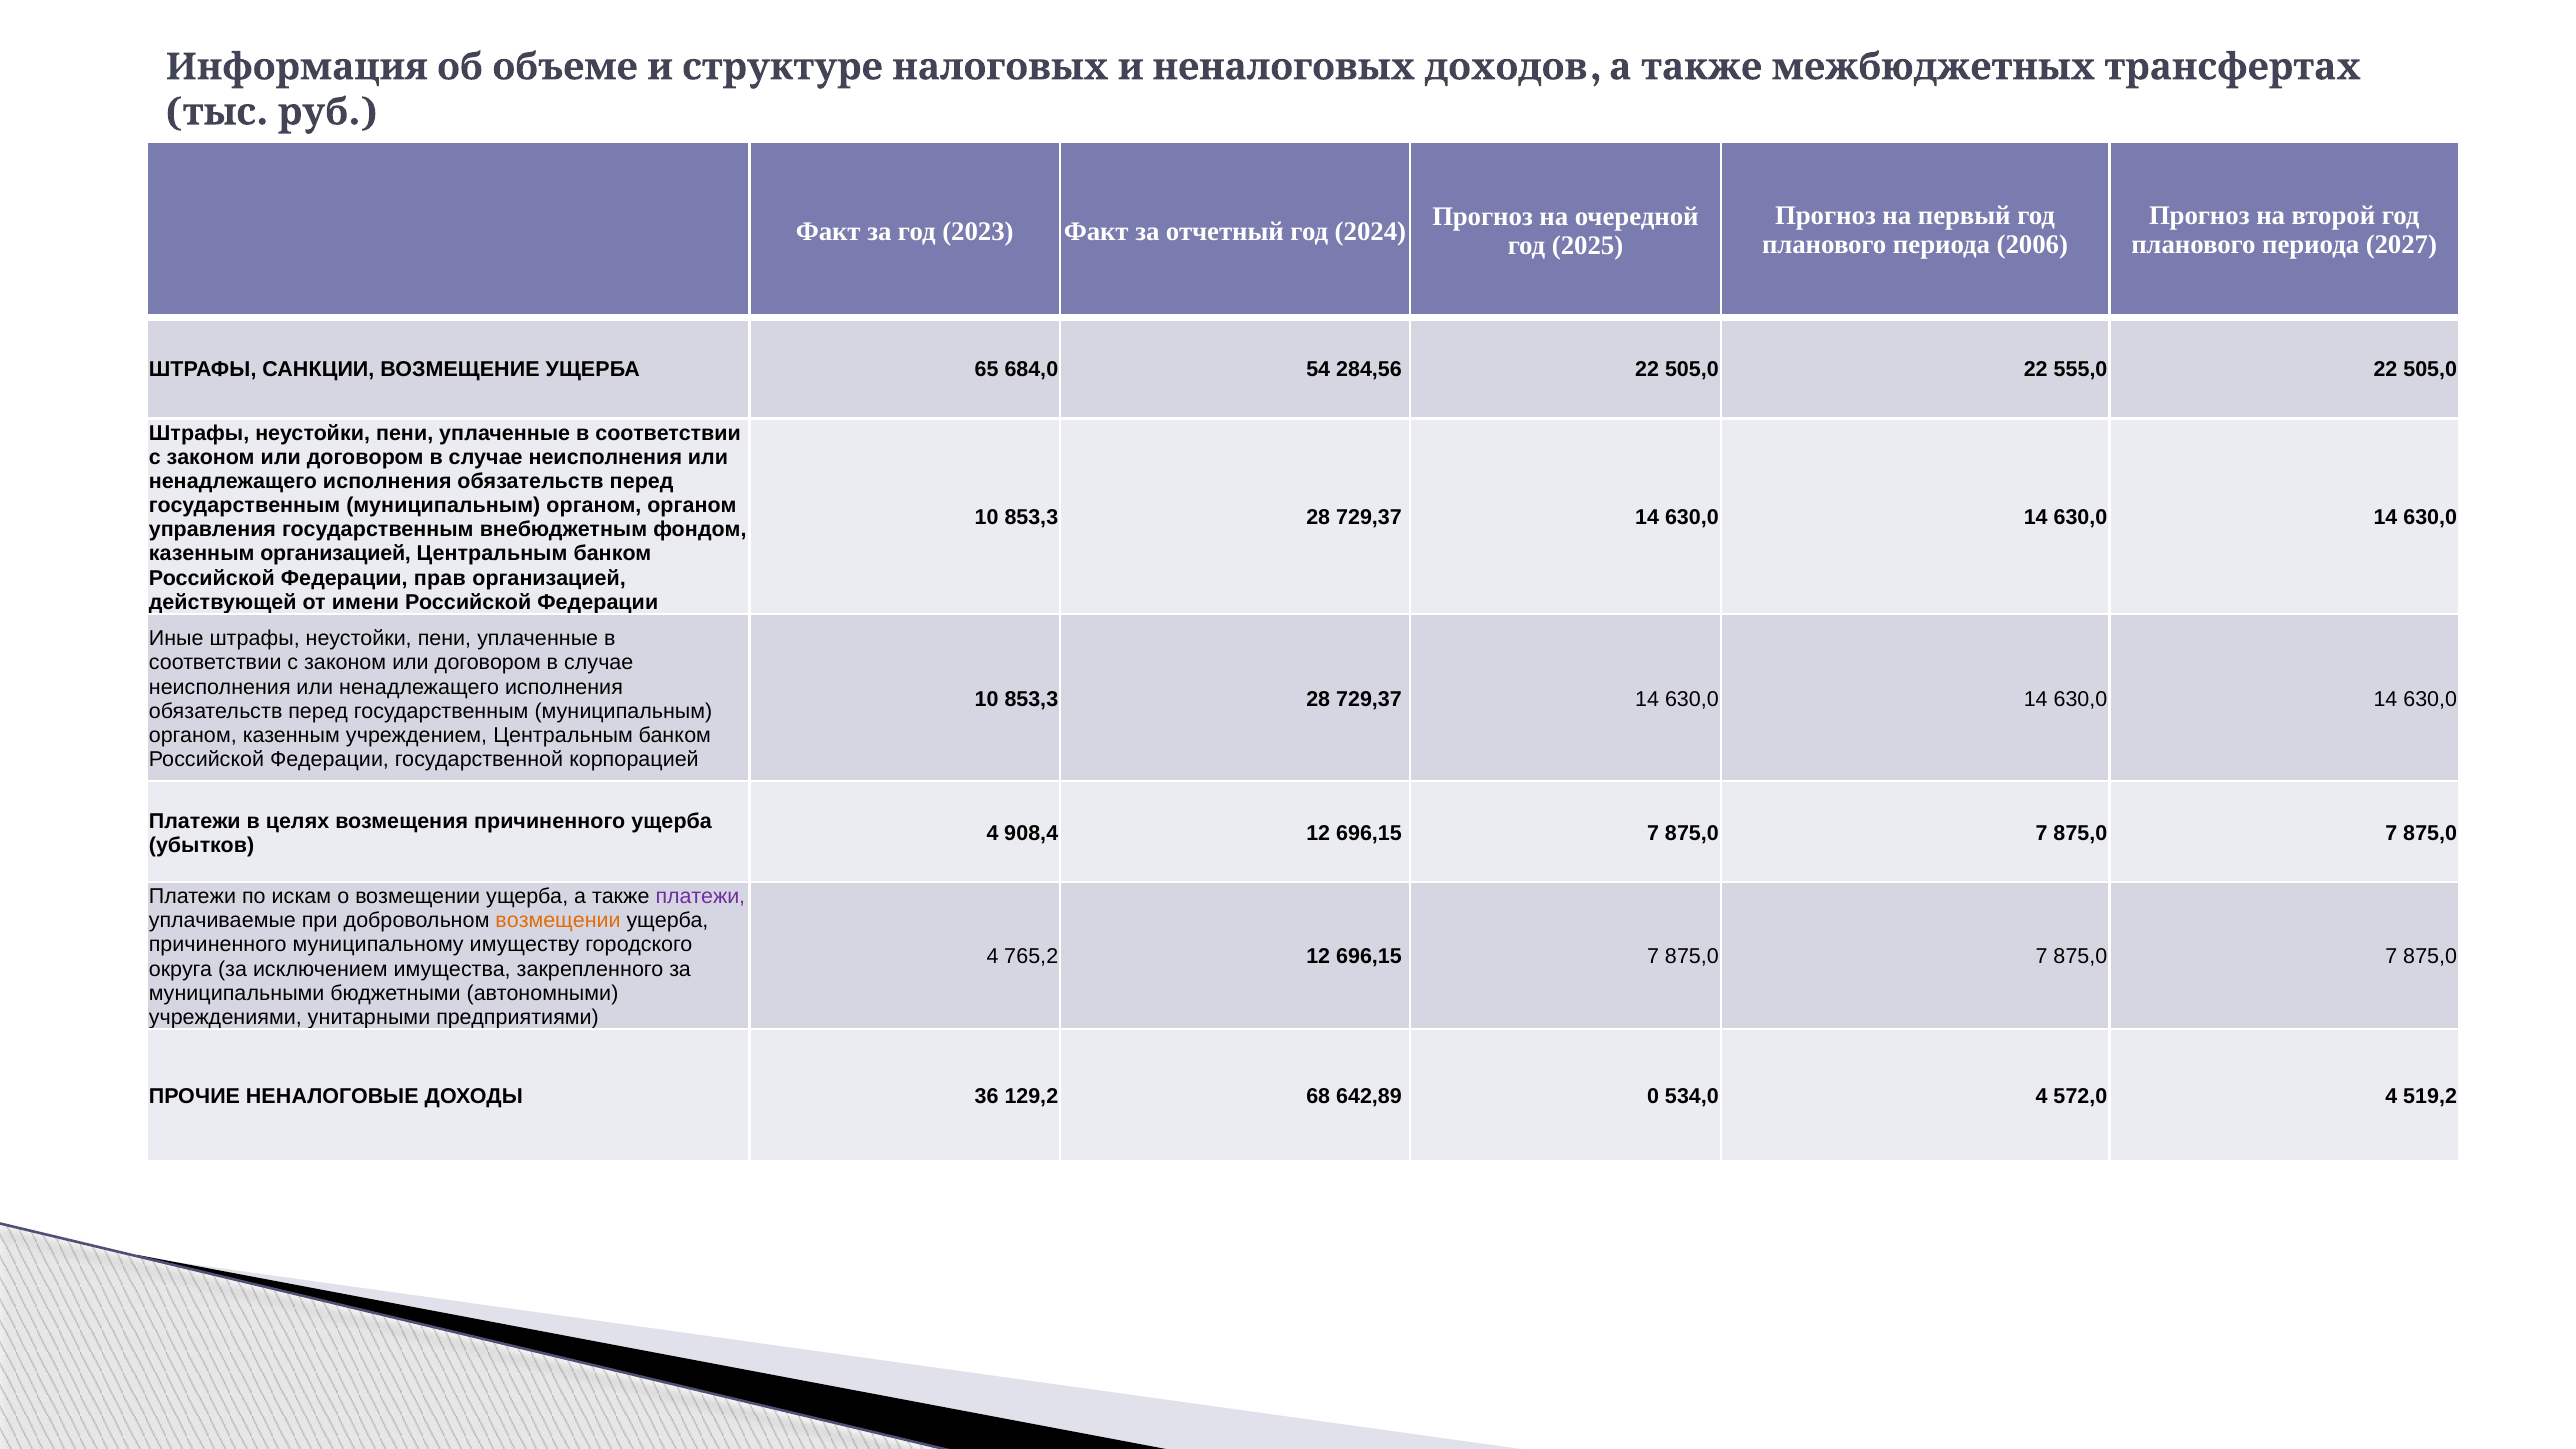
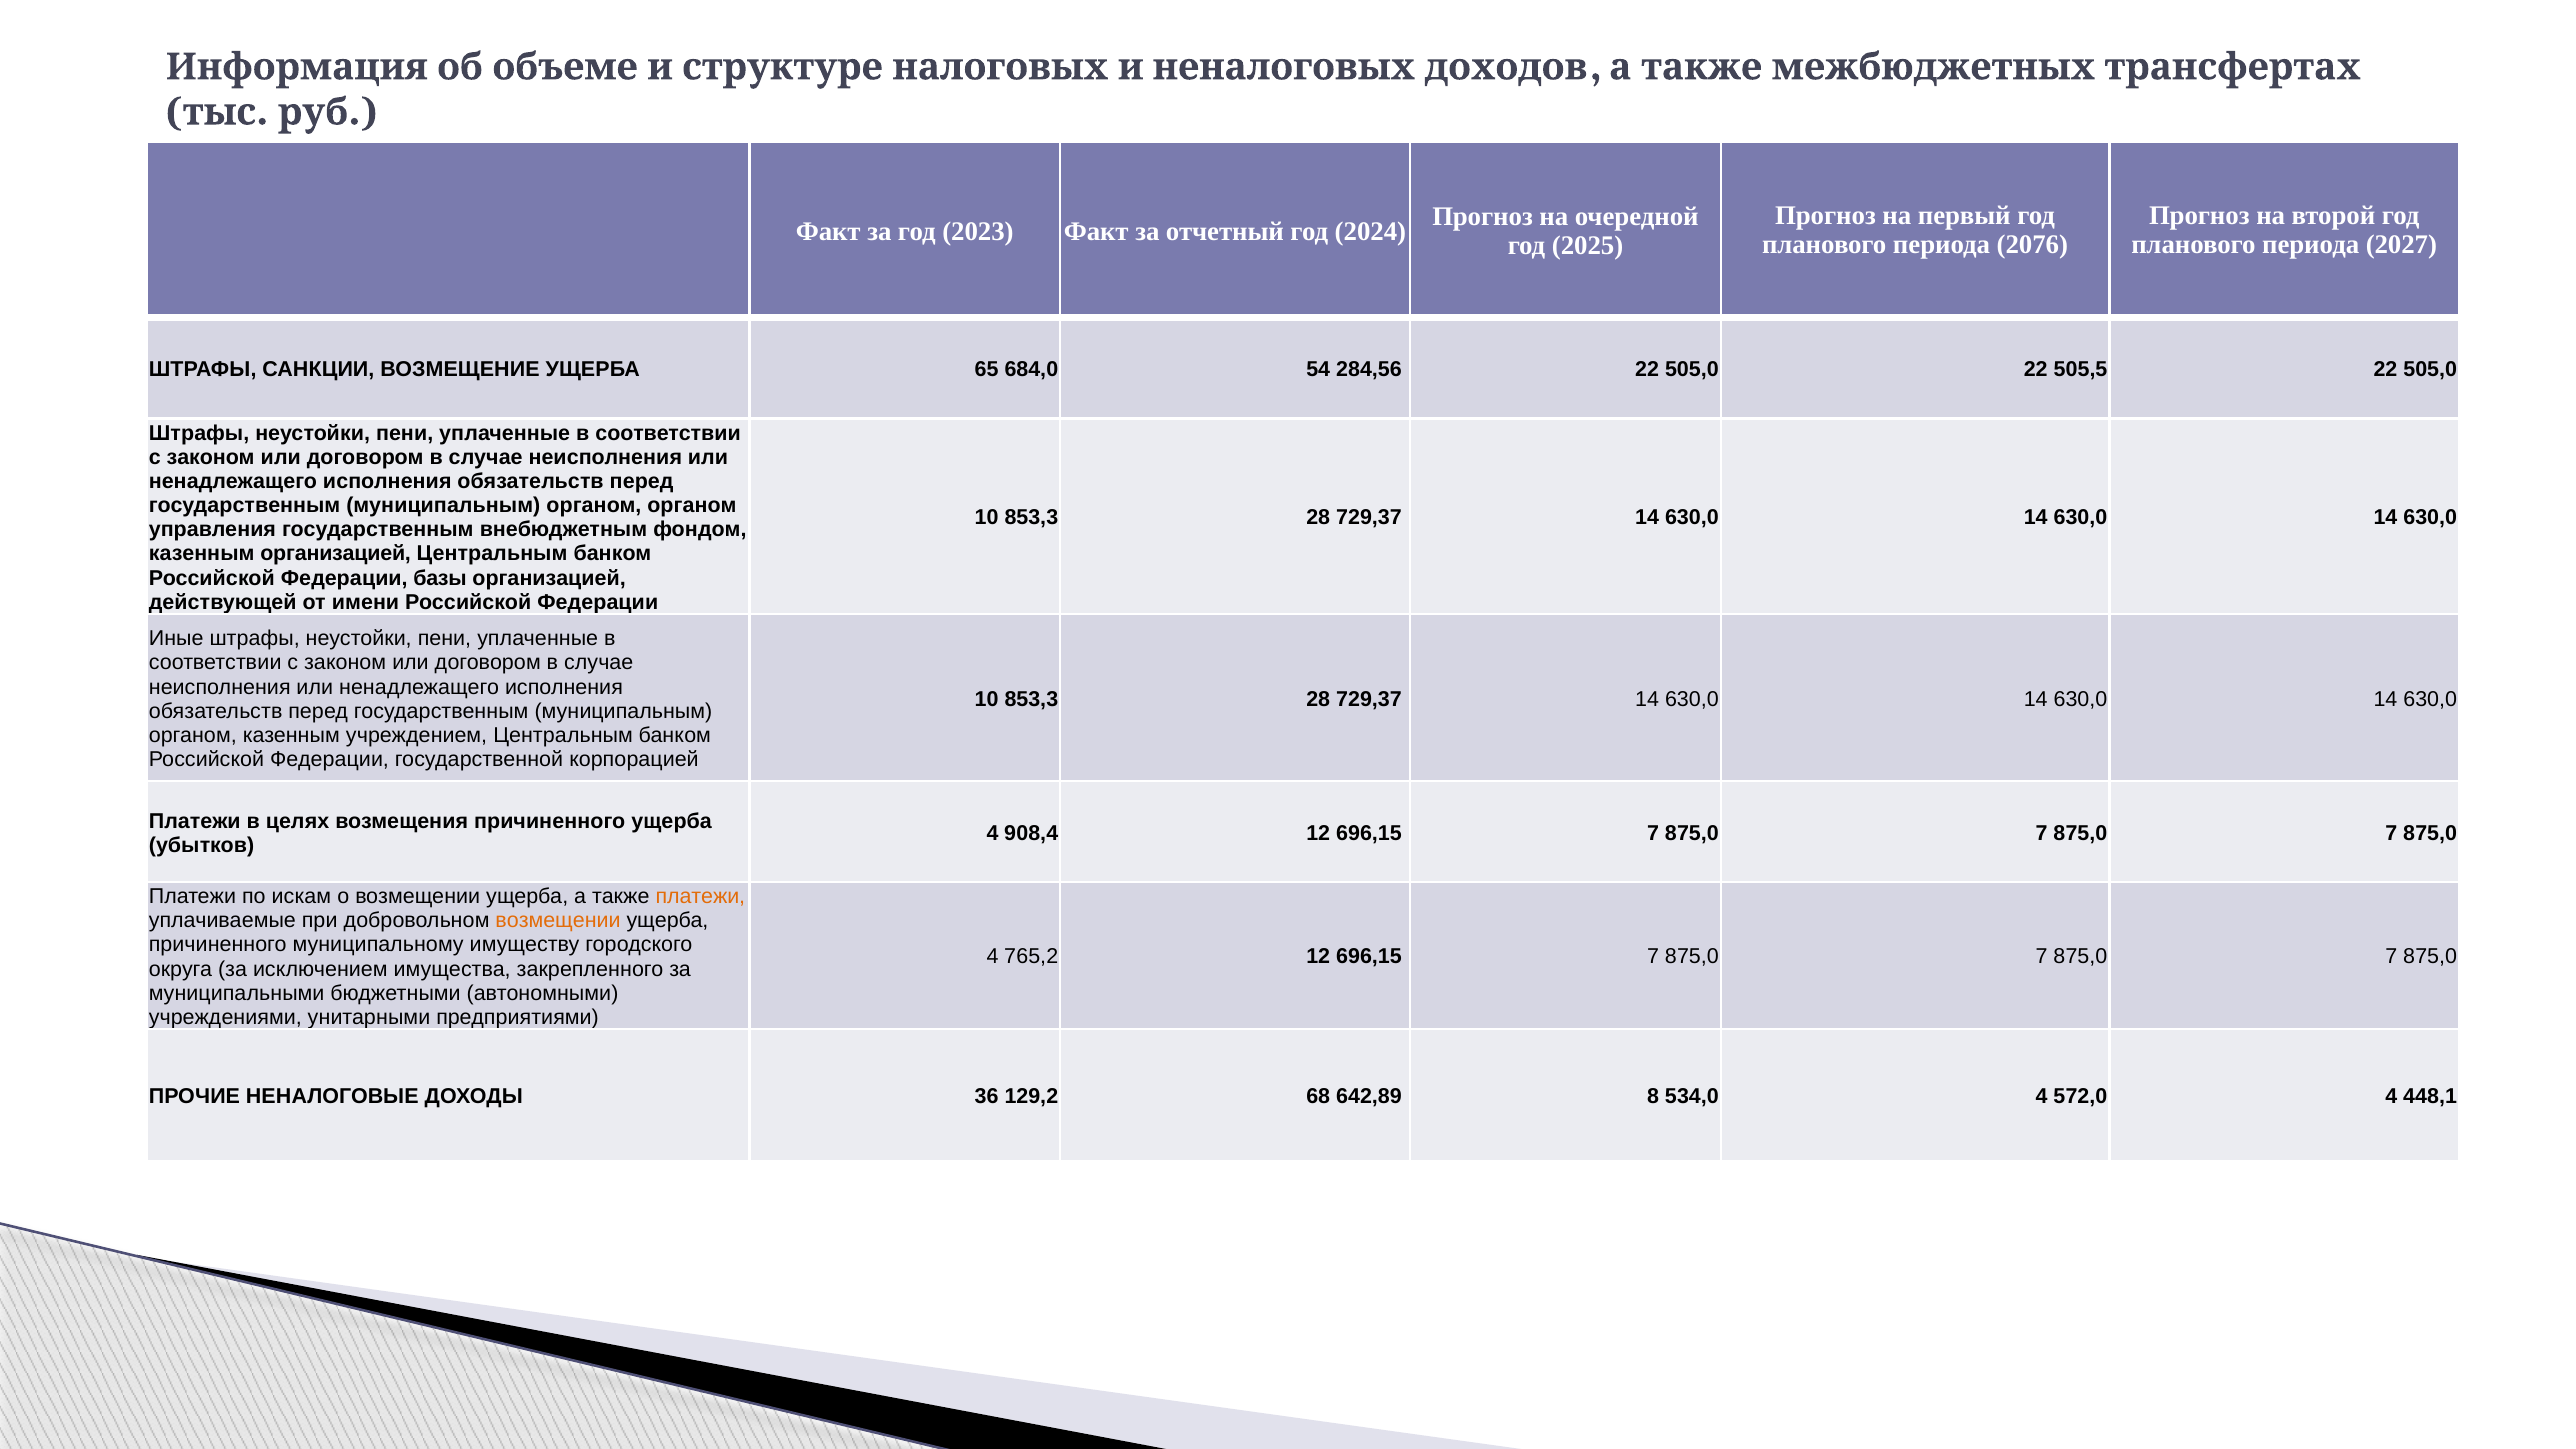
2006: 2006 -> 2076
555,0: 555,0 -> 505,5
прав: прав -> базы
платежи at (700, 896) colour: purple -> orange
0: 0 -> 8
519,2: 519,2 -> 448,1
